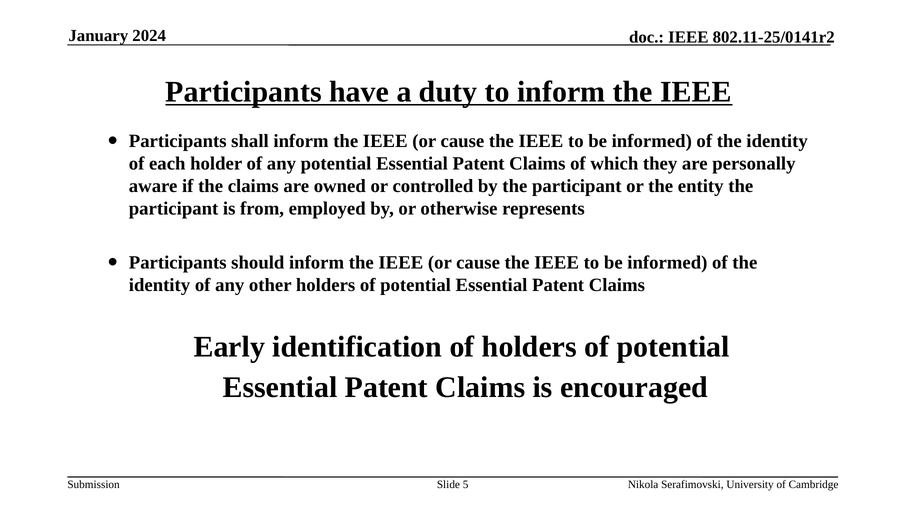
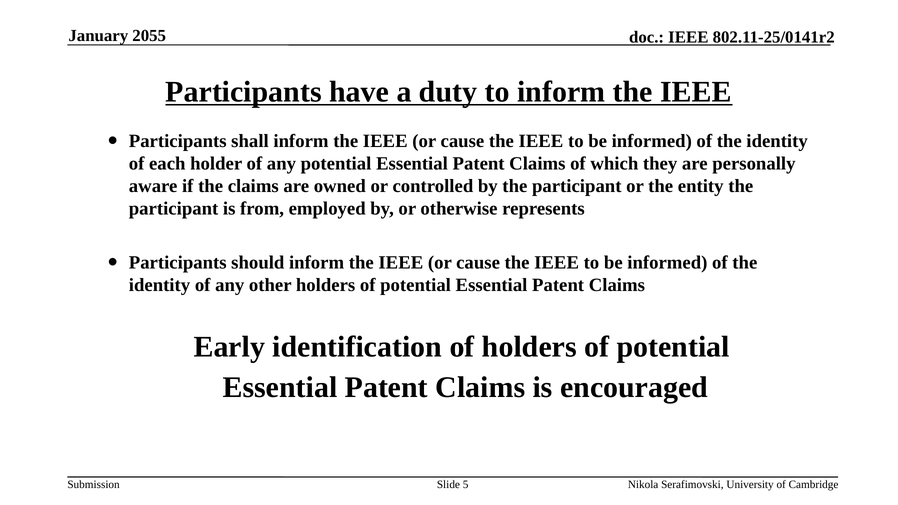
2024: 2024 -> 2055
